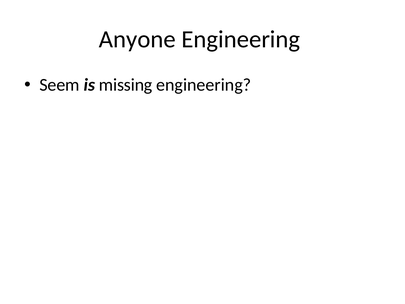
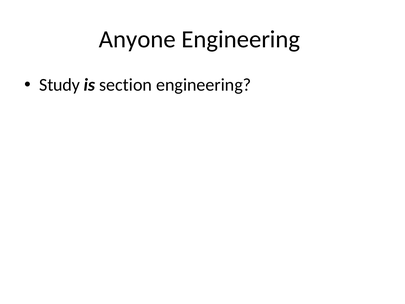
Seem: Seem -> Study
missing: missing -> section
